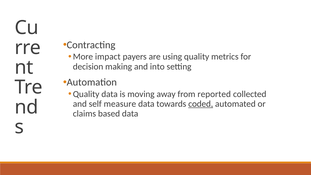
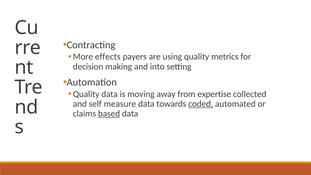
impact: impact -> effects
reported: reported -> expertise
based underline: none -> present
